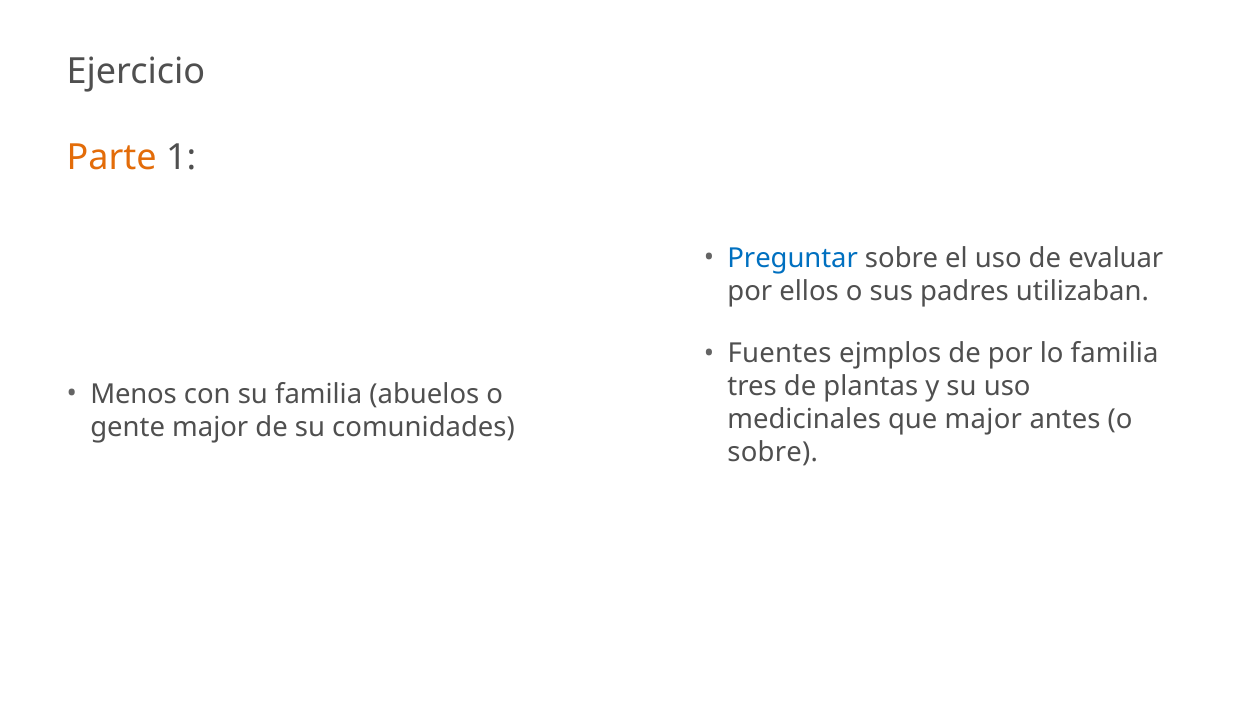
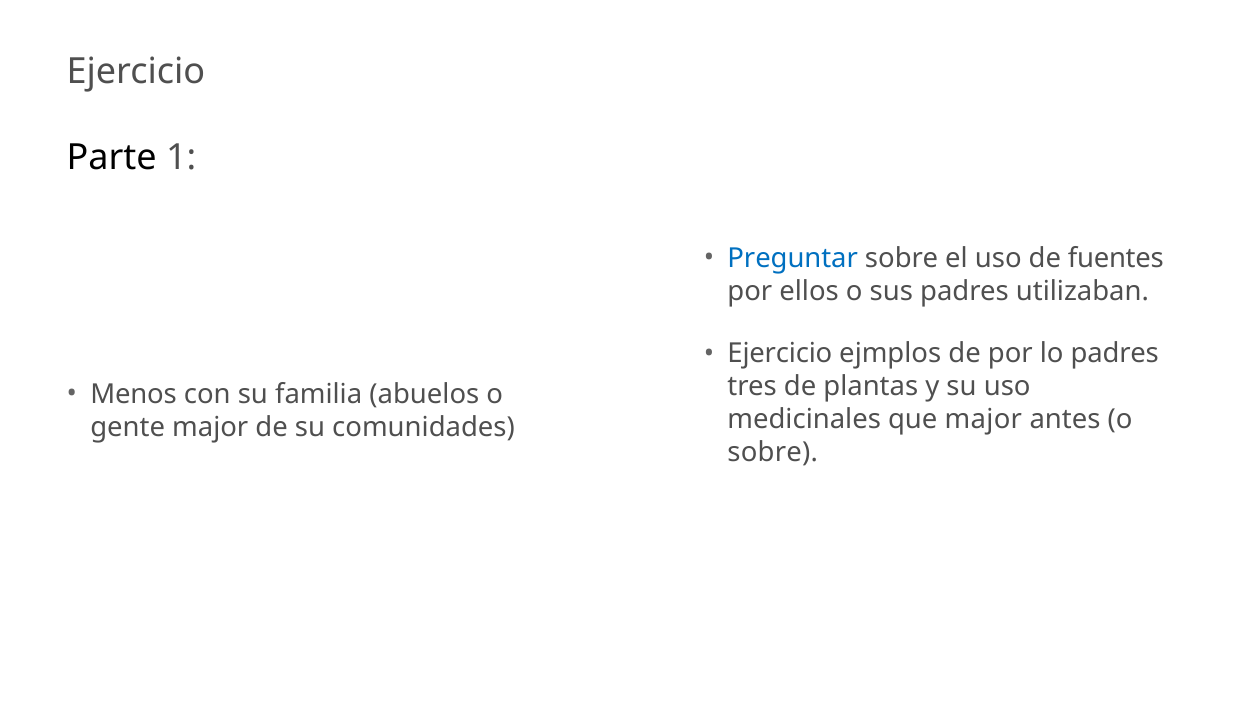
Parte colour: orange -> black
evaluar: evaluar -> fuentes
Fuentes at (780, 353): Fuentes -> Ejercicio
lo familia: familia -> padres
